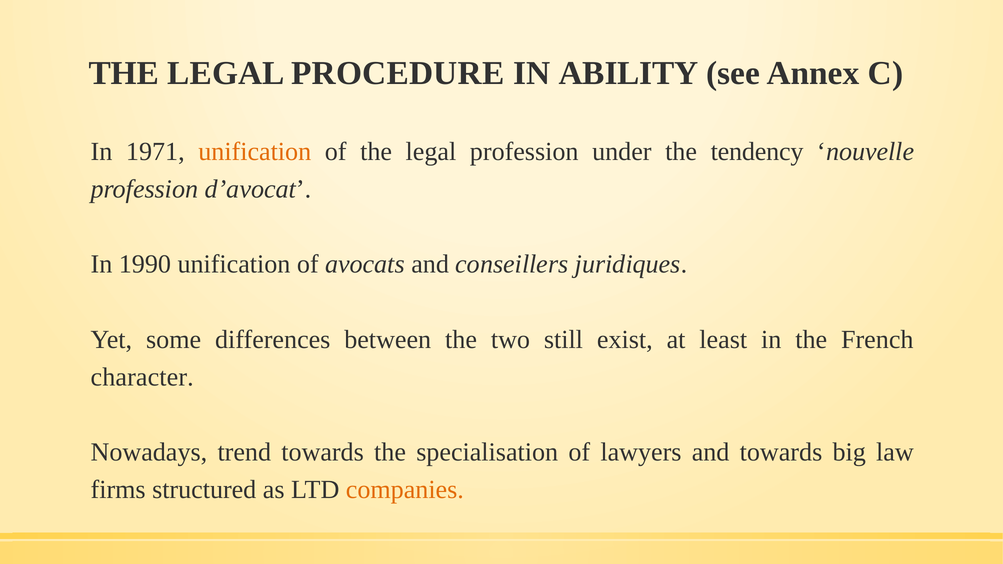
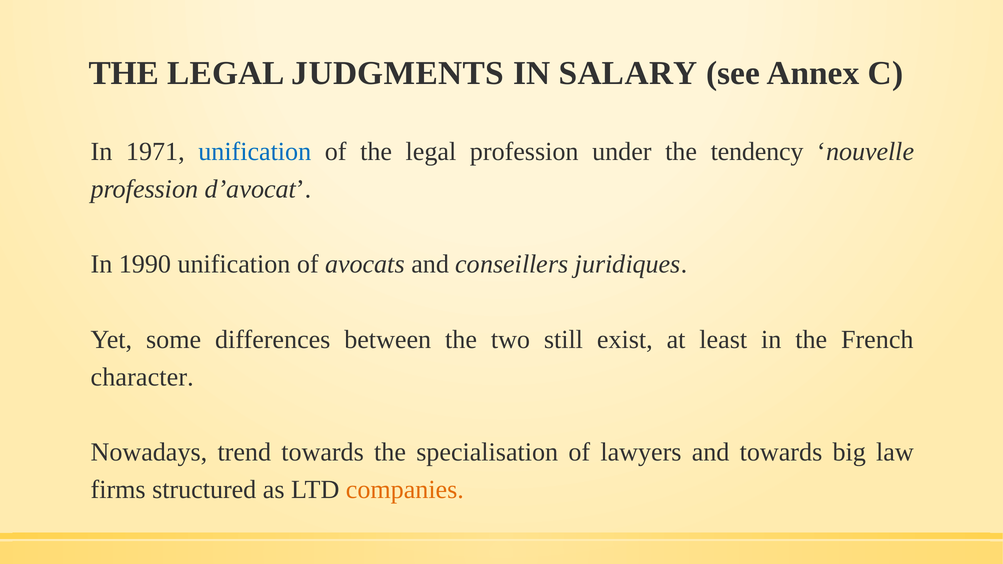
PROCEDURE: PROCEDURE -> JUDGMENTS
ABILITY: ABILITY -> SALARY
unification at (255, 152) colour: orange -> blue
